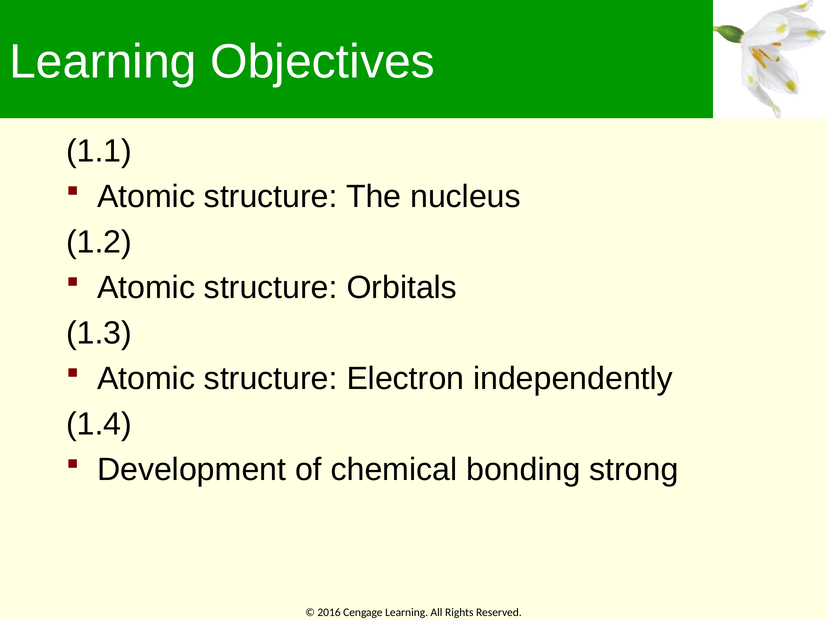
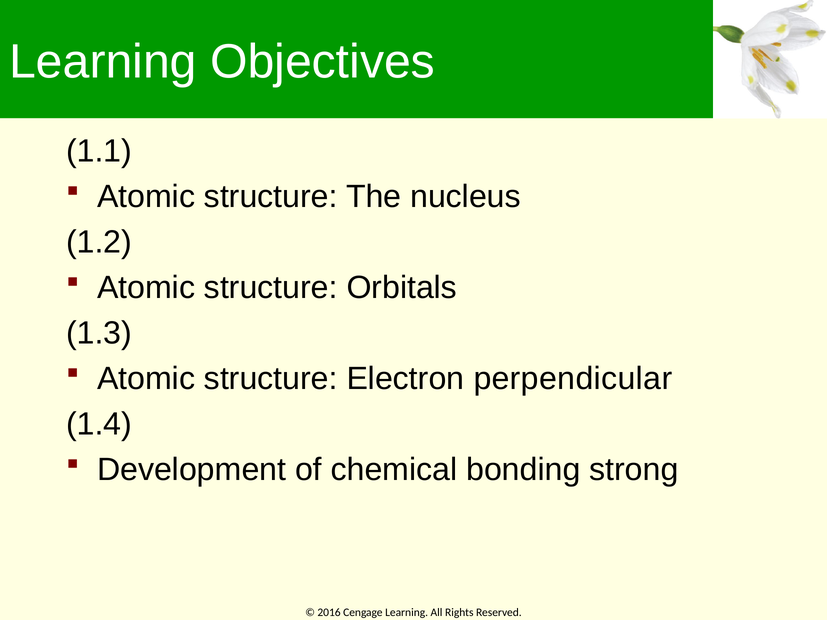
independently: independently -> perpendicular
